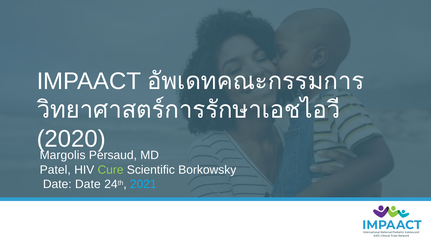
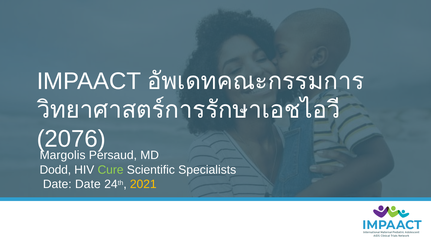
2020: 2020 -> 2076
Patel: Patel -> Dodd
Borkowsky: Borkowsky -> Specialists
2021 colour: light blue -> yellow
